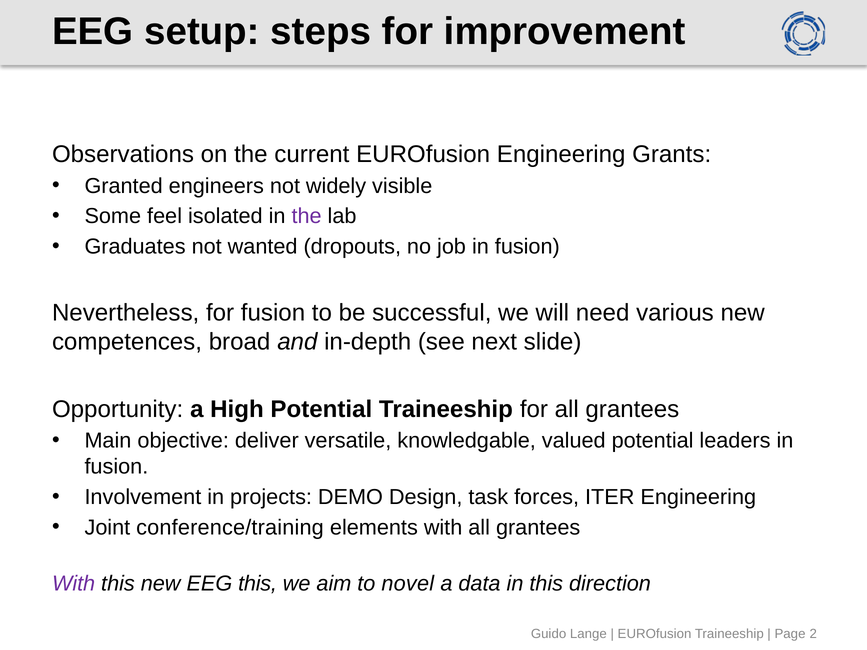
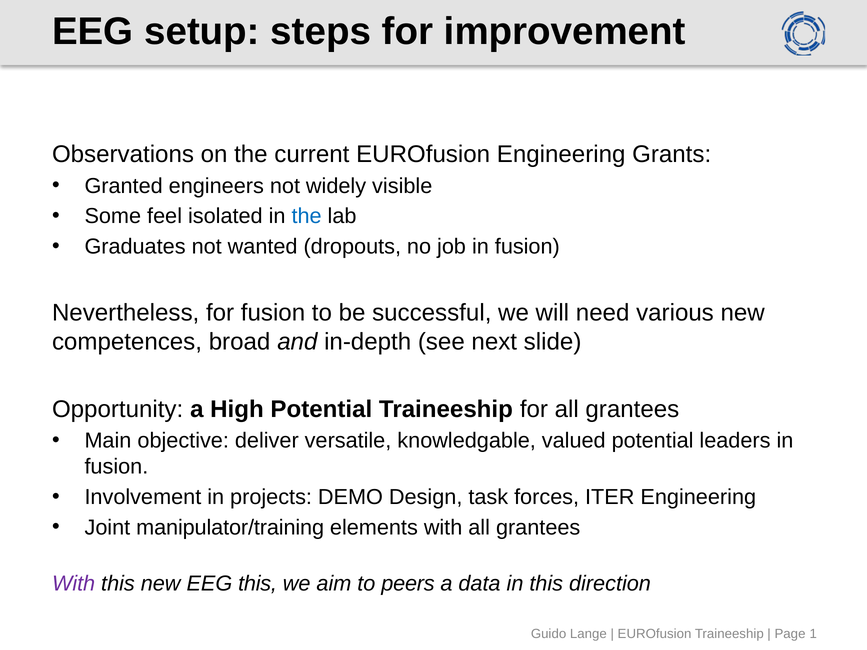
the at (307, 216) colour: purple -> blue
conference/training: conference/training -> manipulator/training
novel: novel -> peers
2: 2 -> 1
